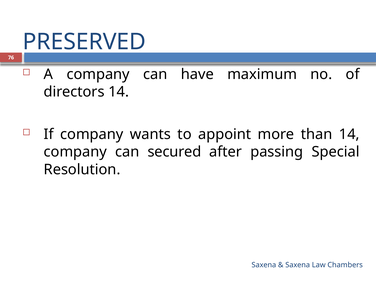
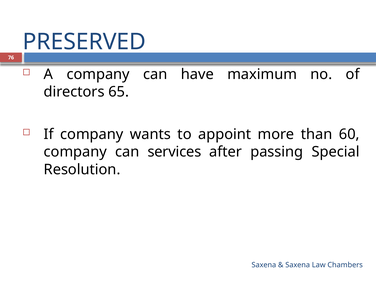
directors 14: 14 -> 65
than 14: 14 -> 60
secured: secured -> services
